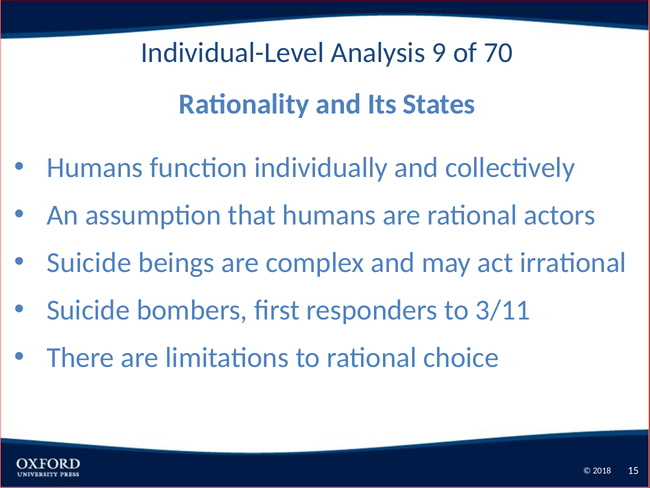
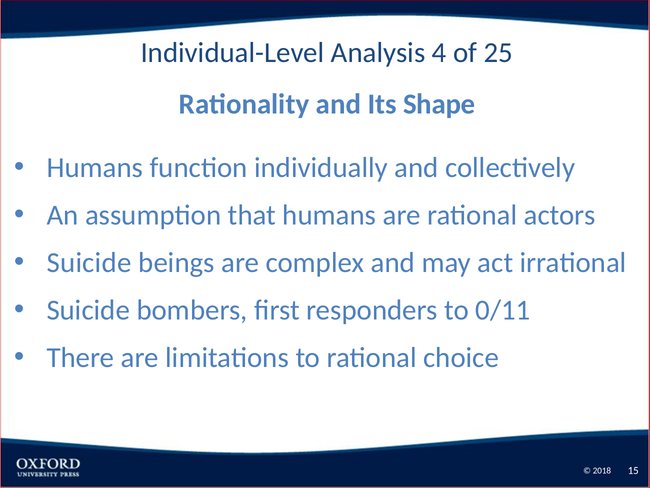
9: 9 -> 4
70: 70 -> 25
States: States -> Shape
3/11: 3/11 -> 0/11
